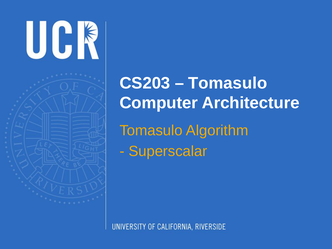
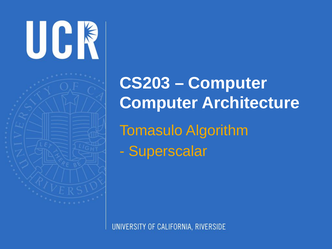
Tomasulo at (228, 83): Tomasulo -> Computer
